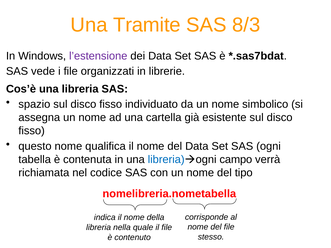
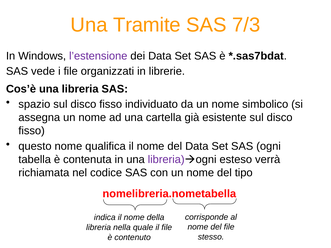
8/3: 8/3 -> 7/3
libreria at (166, 160) colour: blue -> purple
campo: campo -> esteso
